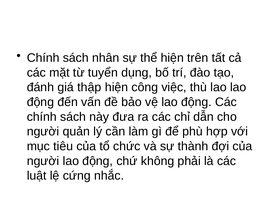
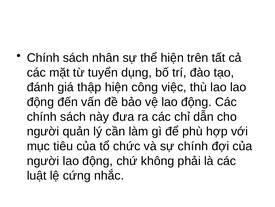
sự thành: thành -> chính
